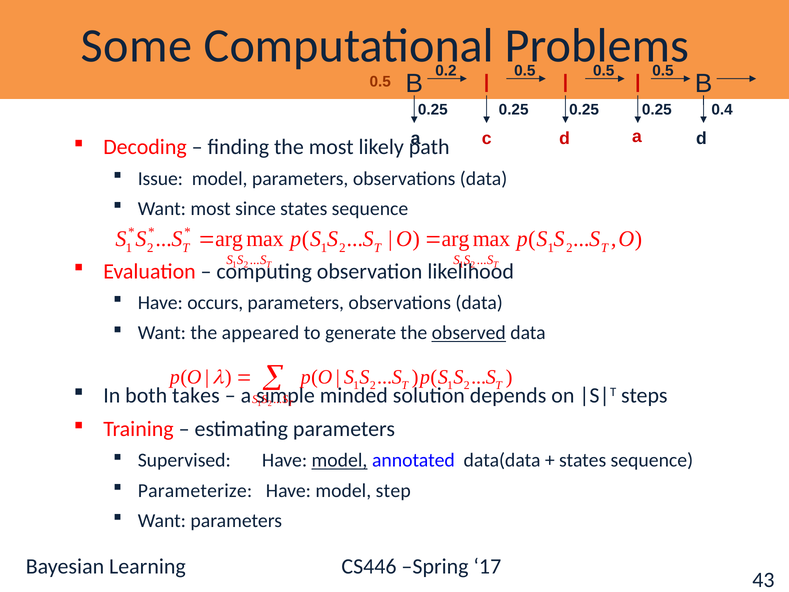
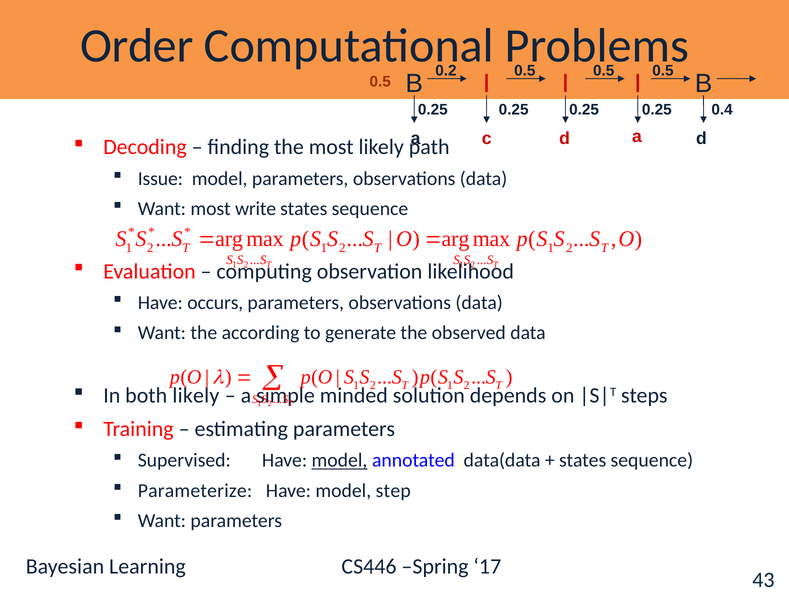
Some: Some -> Order
since: since -> write
appeared: appeared -> according
observed underline: present -> none
both takes: takes -> likely
